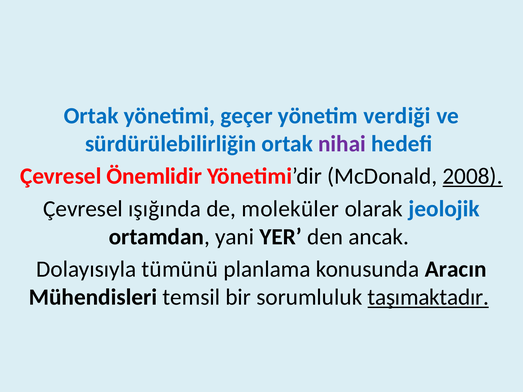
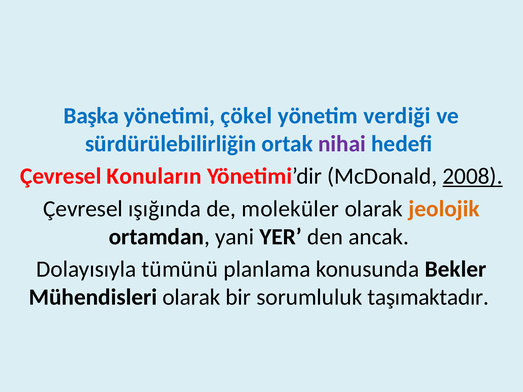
Ortak at (91, 116): Ortak -> Başka
geçer: geçer -> çökel
Önemlidir: Önemlidir -> Konuların
jeolojik colour: blue -> orange
Aracın: Aracın -> Bekler
Mühendisleri temsil: temsil -> olarak
taşımaktadır underline: present -> none
